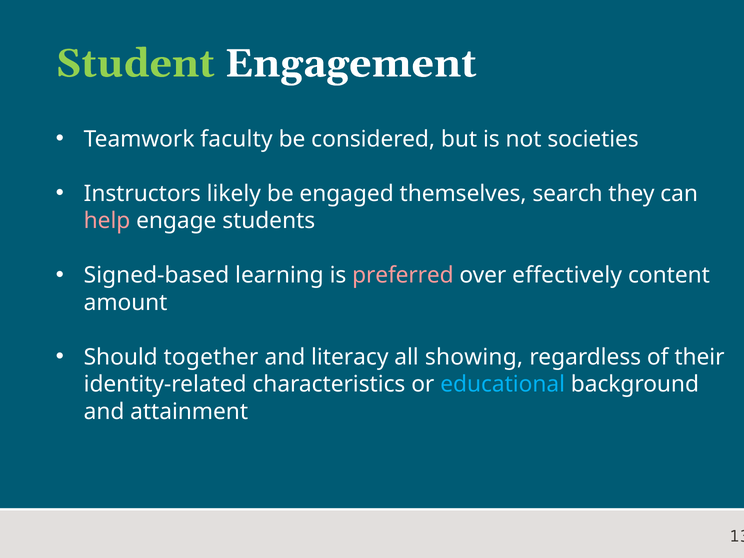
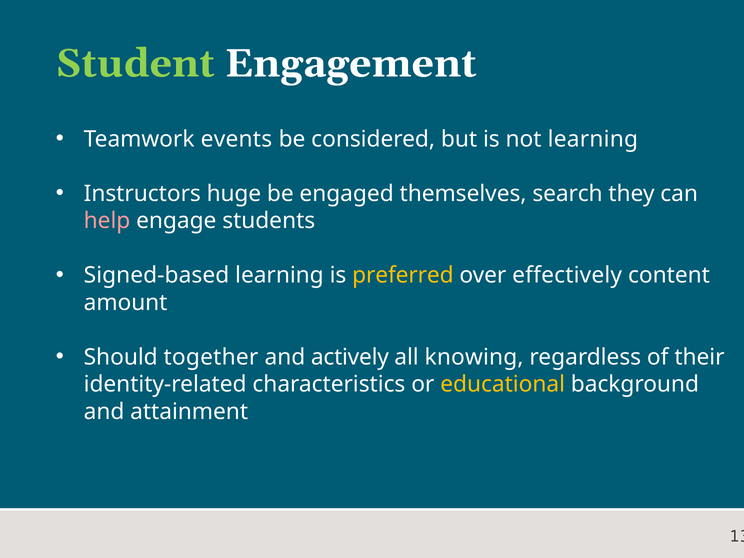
faculty: faculty -> events
not societies: societies -> learning
likely: likely -> huge
preferred colour: pink -> yellow
literacy: literacy -> actively
showing: showing -> knowing
educational colour: light blue -> yellow
